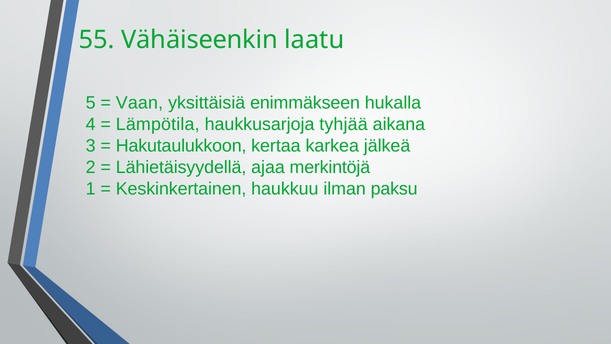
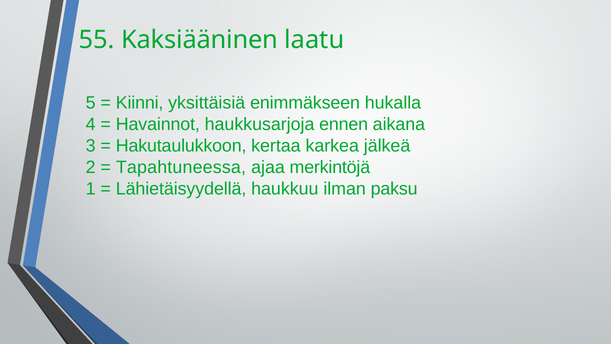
Vähäiseenkin: Vähäiseenkin -> Kaksiääninen
Vaan: Vaan -> Kiinni
Lämpötila: Lämpötila -> Havainnot
tyhjää: tyhjää -> ennen
Lähietäisyydellä: Lähietäisyydellä -> Tapahtuneessa
Keskinkertainen: Keskinkertainen -> Lähietäisyydellä
